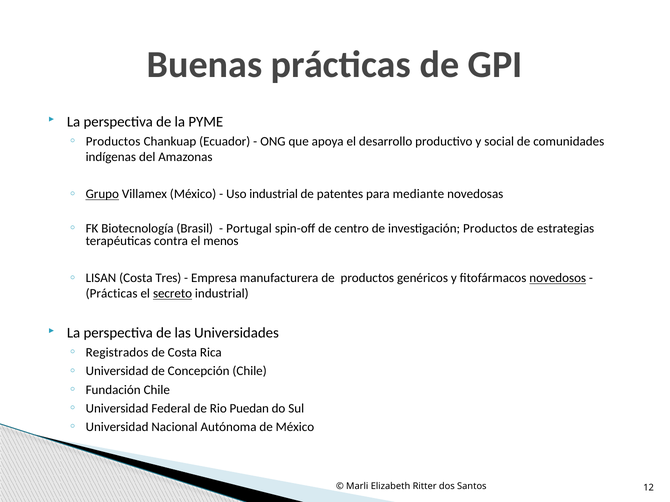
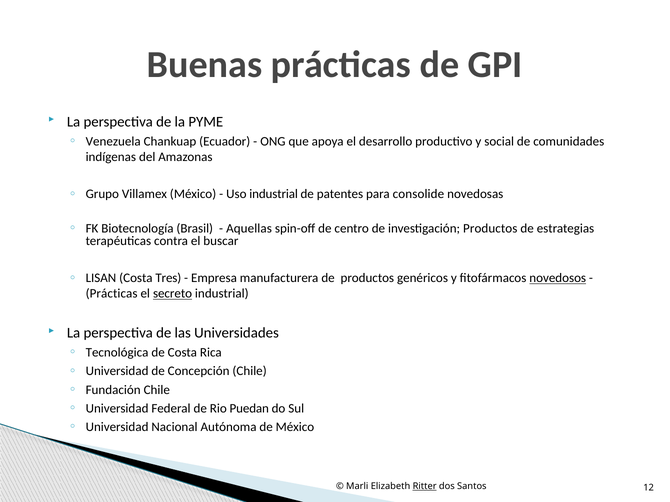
Productos at (113, 141): Productos -> Venezuela
Grupo underline: present -> none
mediante: mediante -> consolide
Portugal: Portugal -> Aquellas
menos: menos -> buscar
Registrados: Registrados -> Tecnológica
Ritter underline: none -> present
